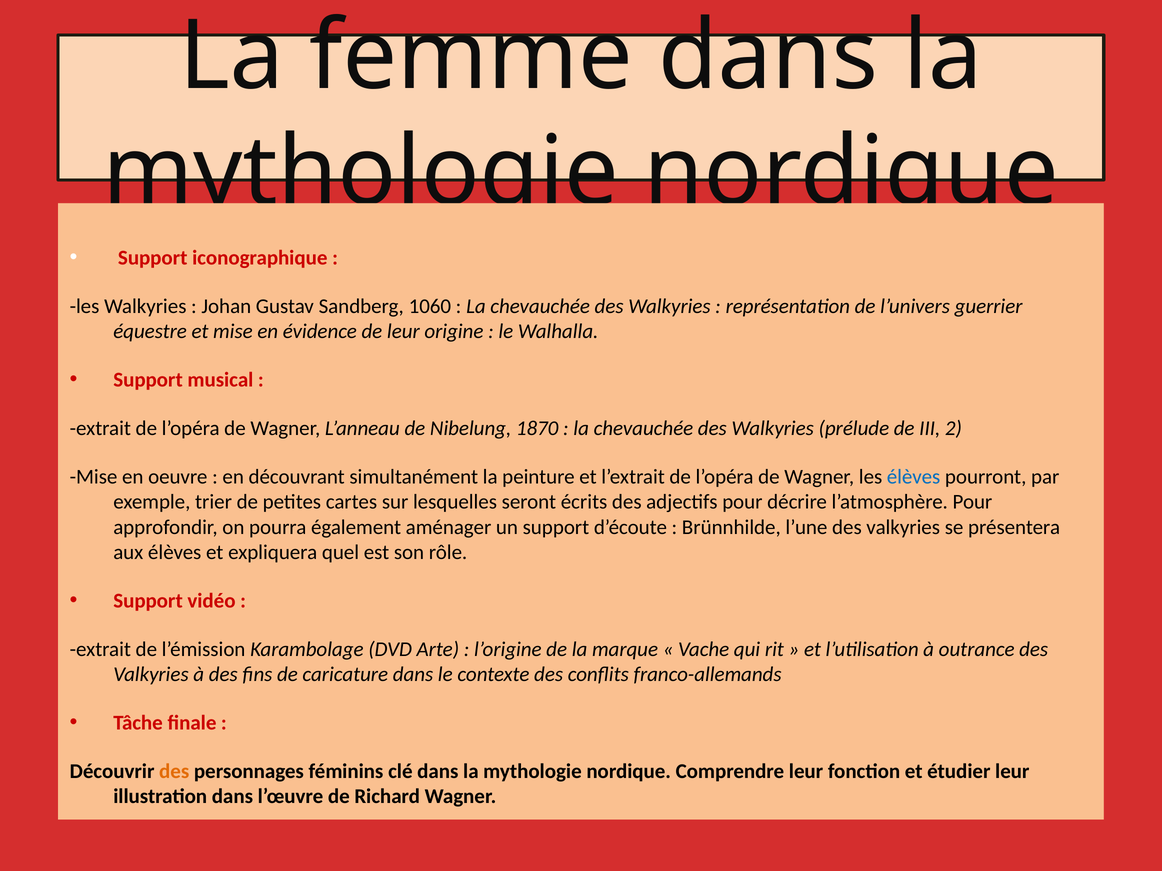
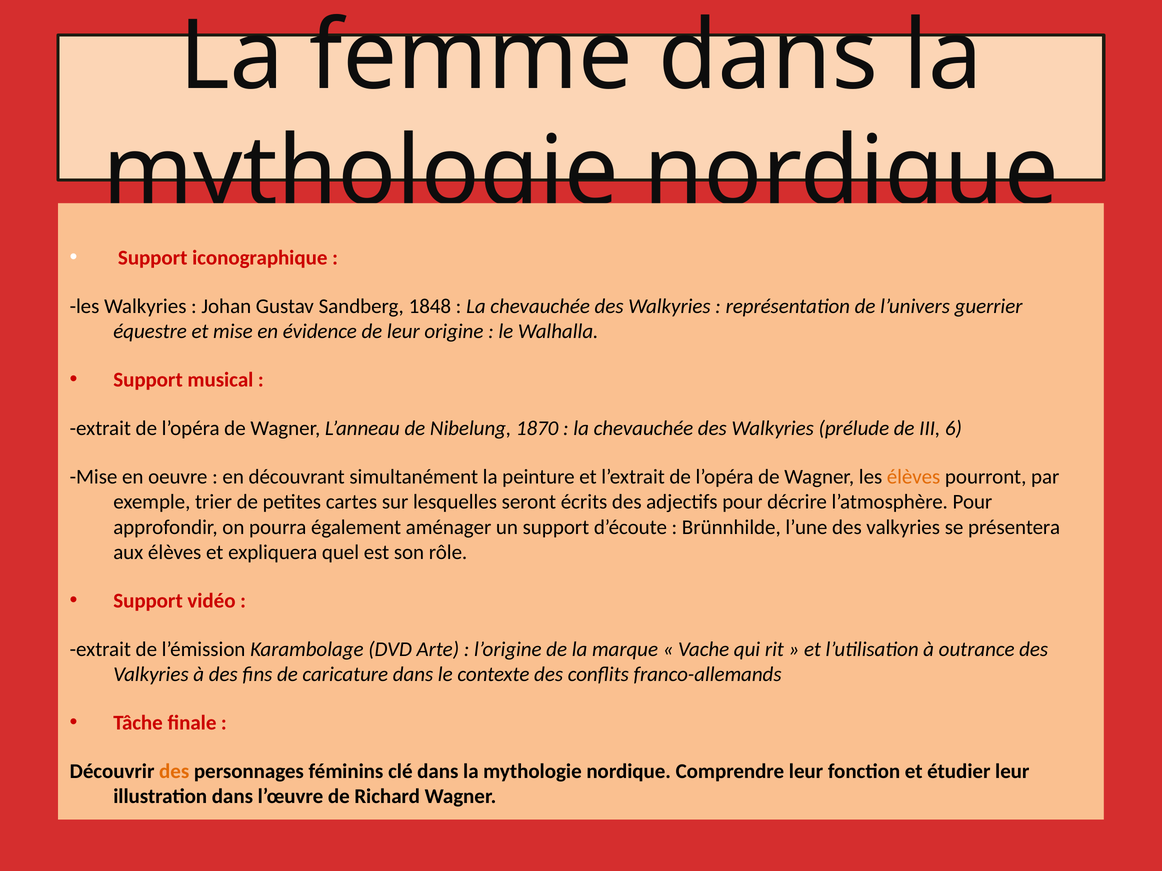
1060: 1060 -> 1848
2: 2 -> 6
élèves at (914, 477) colour: blue -> orange
